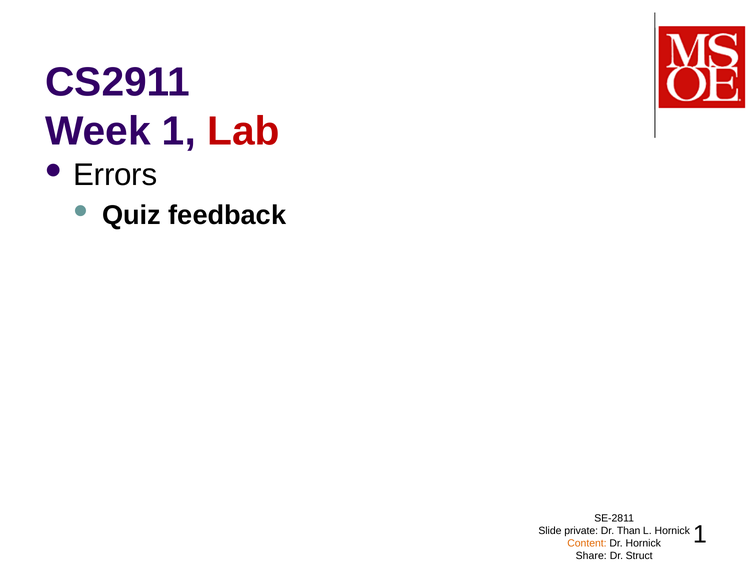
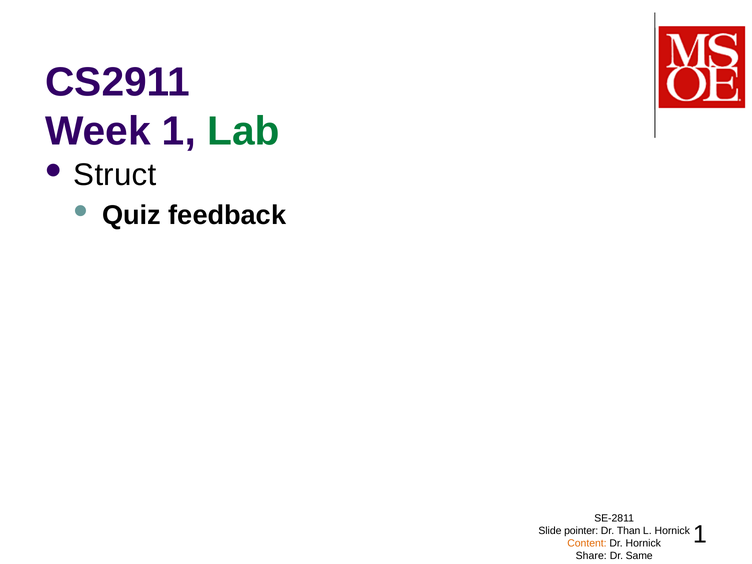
Lab colour: red -> green
Errors: Errors -> Struct
private: private -> pointer
Struct: Struct -> Same
